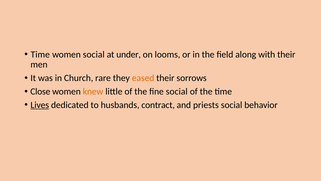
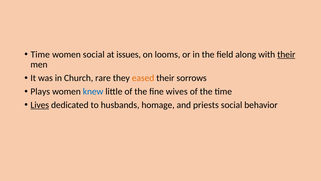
under: under -> issues
their at (286, 54) underline: none -> present
Close: Close -> Plays
knew colour: orange -> blue
fine social: social -> wives
contract: contract -> homage
